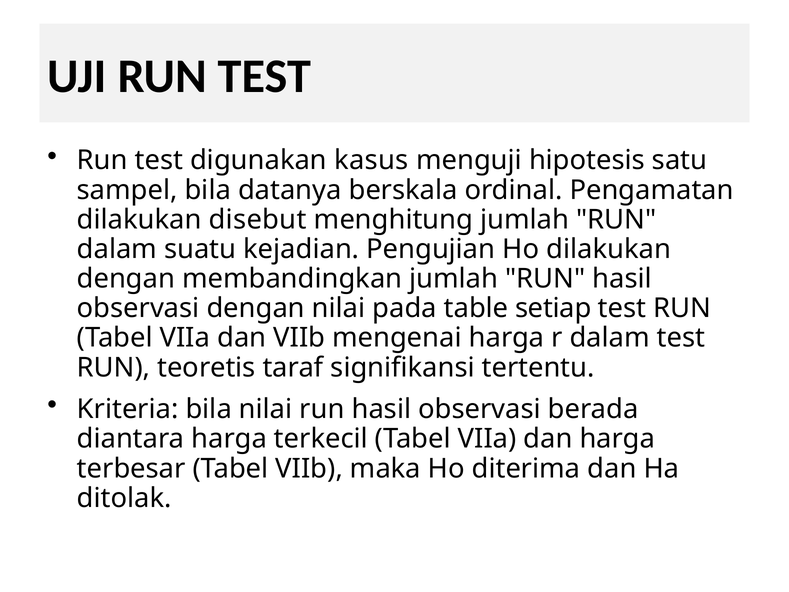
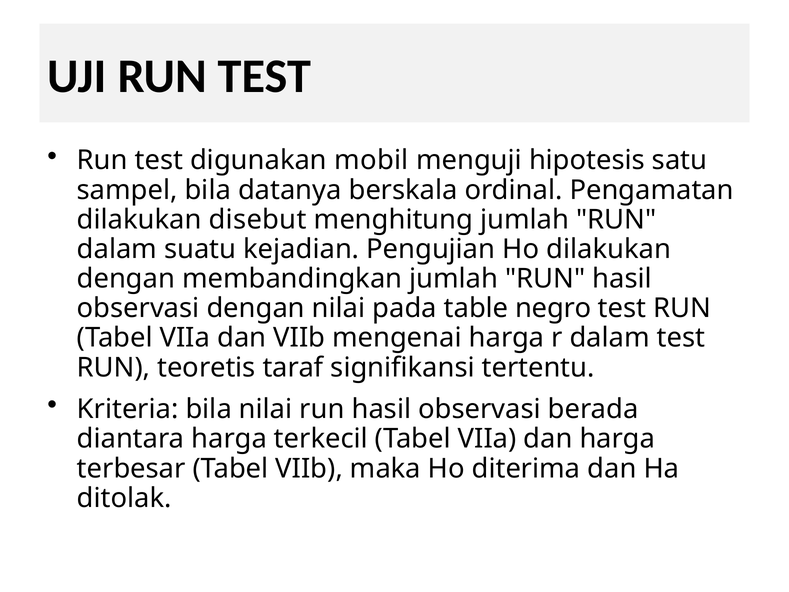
kasus: kasus -> mobil
setiap: setiap -> negro
